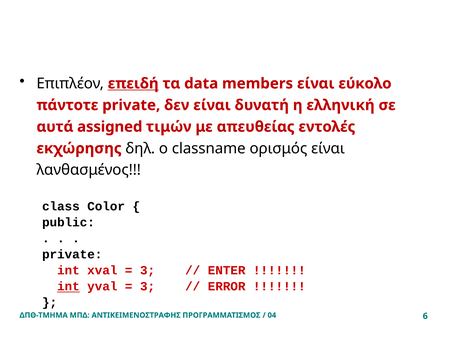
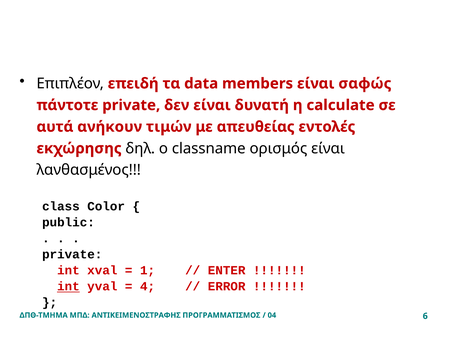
επειδή underline: present -> none
εύκολο: εύκολο -> σαφώς
ελληνική: ελληνική -> calculate
assigned: assigned -> ανήκουν
3 at (148, 271): 3 -> 1
3 at (148, 287): 3 -> 4
